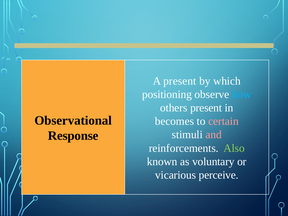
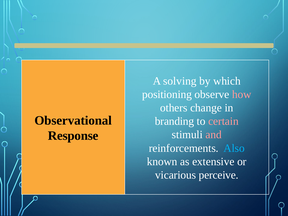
A present: present -> solving
how colour: light blue -> pink
others present: present -> change
becomes: becomes -> branding
Also colour: light green -> light blue
voluntary: voluntary -> extensive
